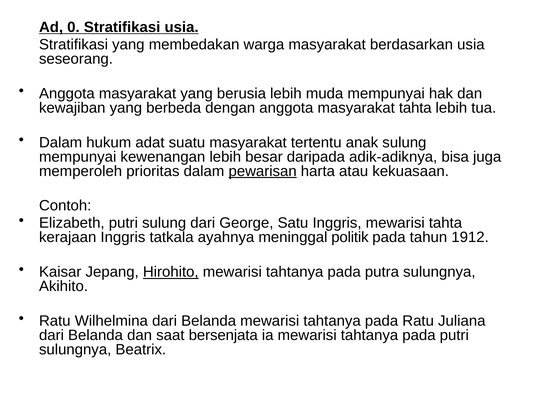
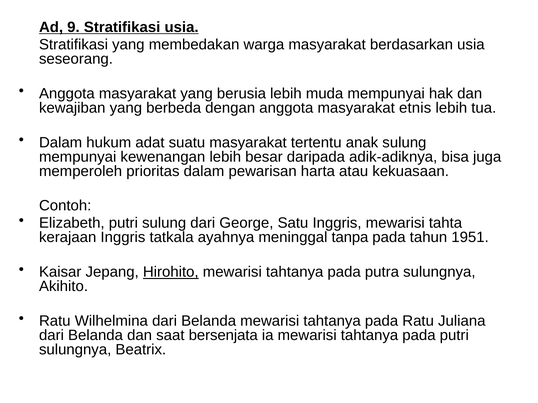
0: 0 -> 9
masyarakat tahta: tahta -> etnis
pewarisan underline: present -> none
politik: politik -> tanpa
1912: 1912 -> 1951
